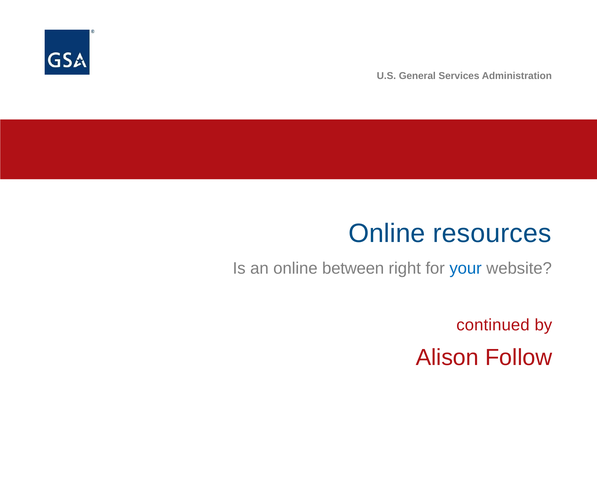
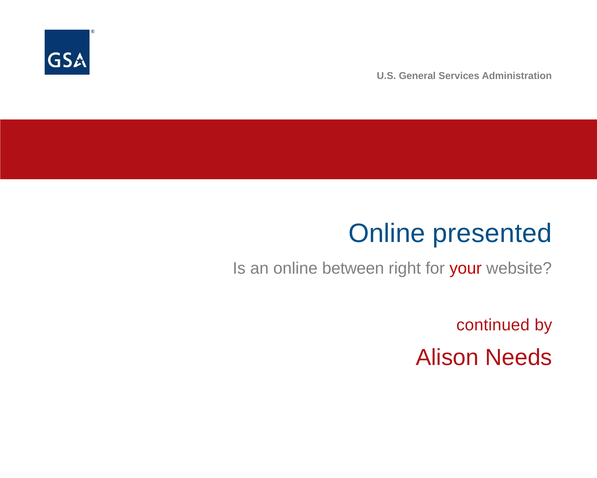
resources: resources -> presented
your colour: blue -> red
Follow: Follow -> Needs
